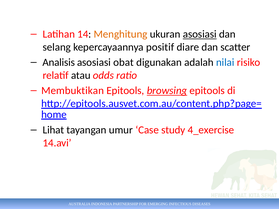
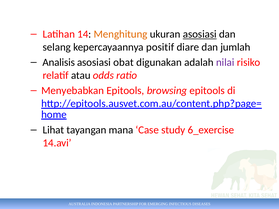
scatter: scatter -> jumlah
nilai colour: blue -> purple
Membuktikan: Membuktikan -> Menyebabkan
browsing underline: present -> none
umur: umur -> mana
4_exercise: 4_exercise -> 6_exercise
